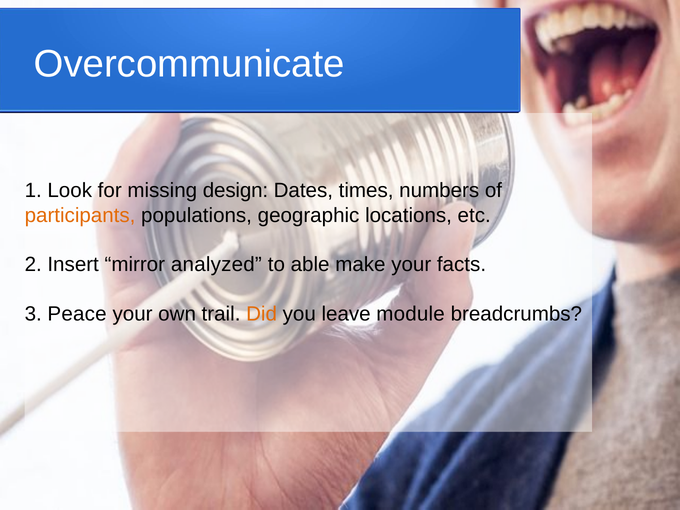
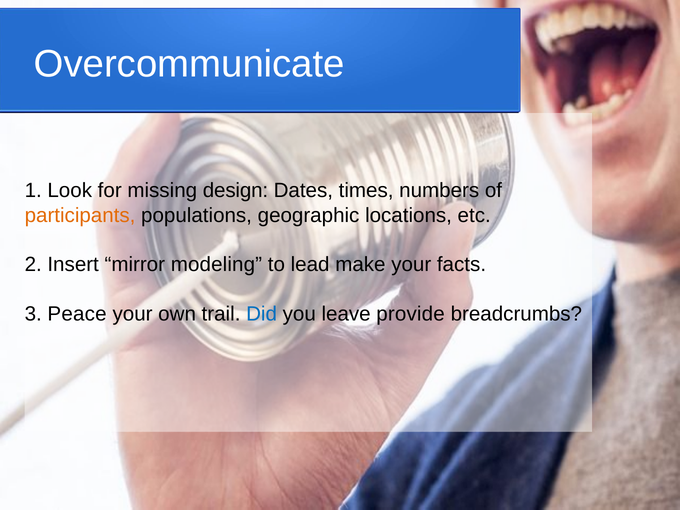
analyzed: analyzed -> modeling
able: able -> lead
Did colour: orange -> blue
module: module -> provide
